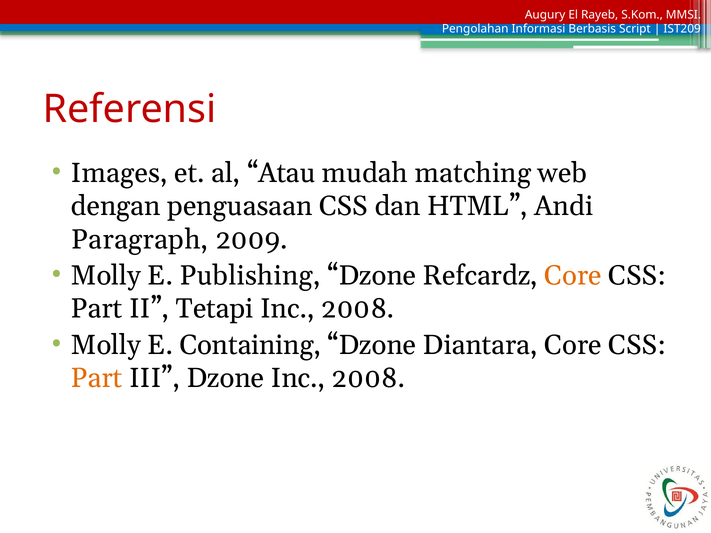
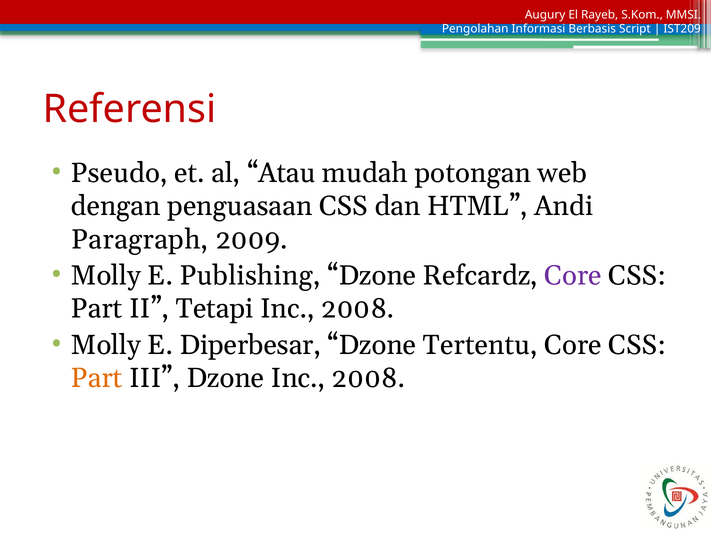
Images: Images -> Pseudo
matching: matching -> potongan
Core at (573, 276) colour: orange -> purple
Containing: Containing -> Diperbesar
Diantara: Diantara -> Tertentu
